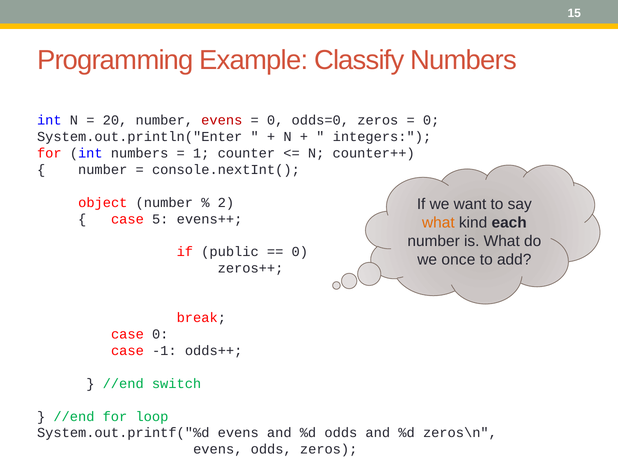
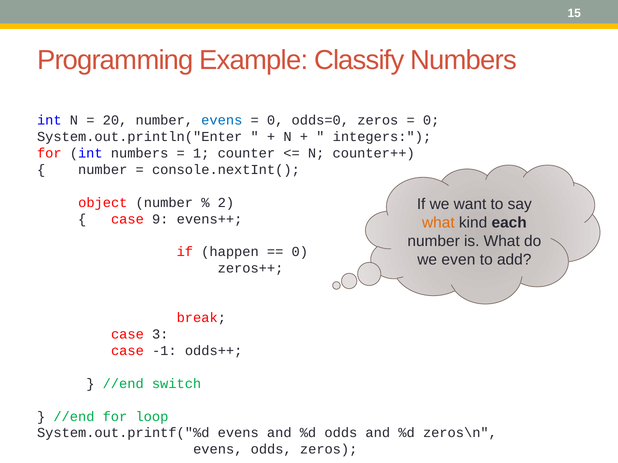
evens at (222, 120) colour: red -> blue
5: 5 -> 9
public: public -> happen
once: once -> even
case 0: 0 -> 3
